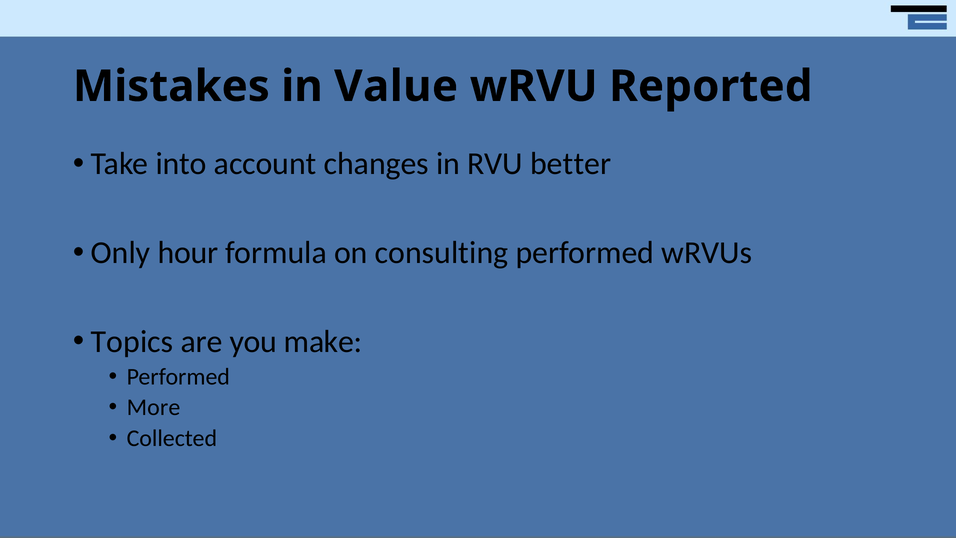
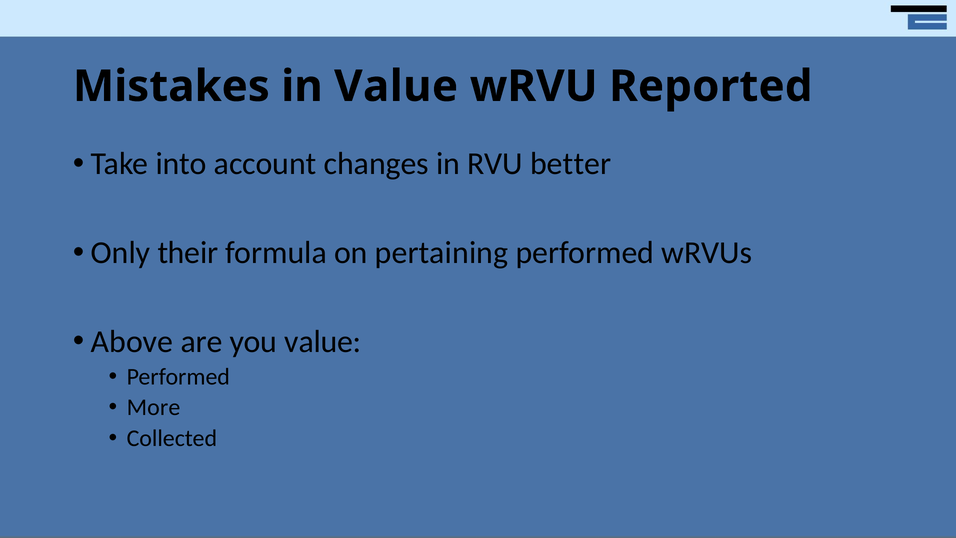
hour: hour -> their
consulting: consulting -> pertaining
Topics: Topics -> Above
you make: make -> value
